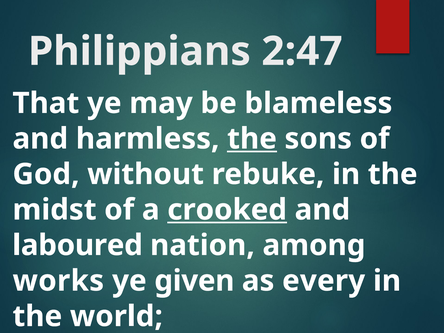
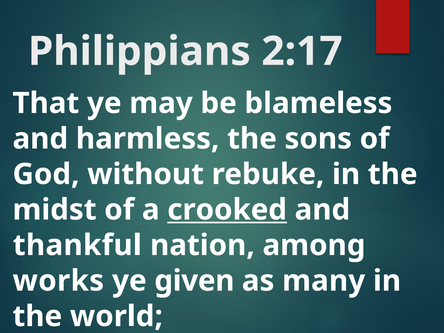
2:47: 2:47 -> 2:17
the at (252, 139) underline: present -> none
laboured: laboured -> thankful
every: every -> many
